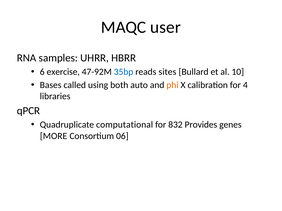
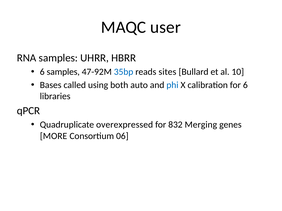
6 exercise: exercise -> samples
phi colour: orange -> blue
for 4: 4 -> 6
computational: computational -> overexpressed
Provides: Provides -> Merging
